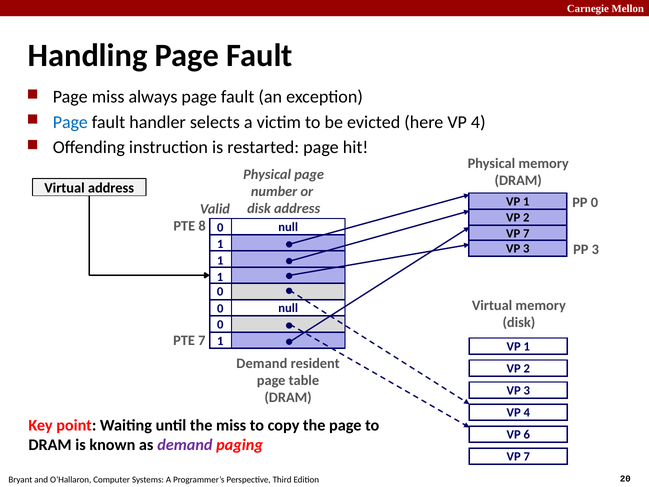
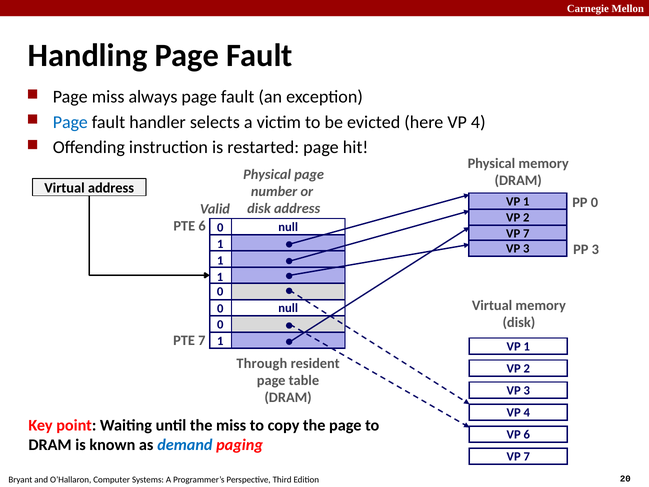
PTE 8: 8 -> 6
Demand at (262, 363): Demand -> Through
demand at (185, 445) colour: purple -> blue
